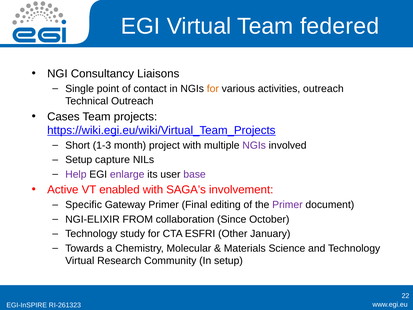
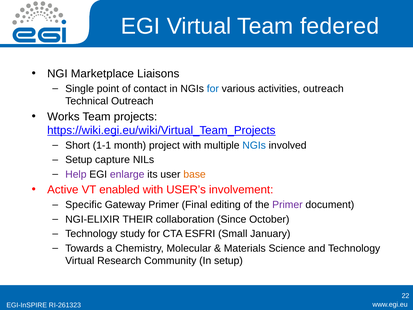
Consultancy: Consultancy -> Marketplace
for at (213, 89) colour: orange -> blue
Cases: Cases -> Works
1-3: 1-3 -> 1-1
NGIs at (254, 145) colour: purple -> blue
base colour: purple -> orange
SAGA’s: SAGA’s -> USER’s
FROM: FROM -> THEIR
Other: Other -> Small
